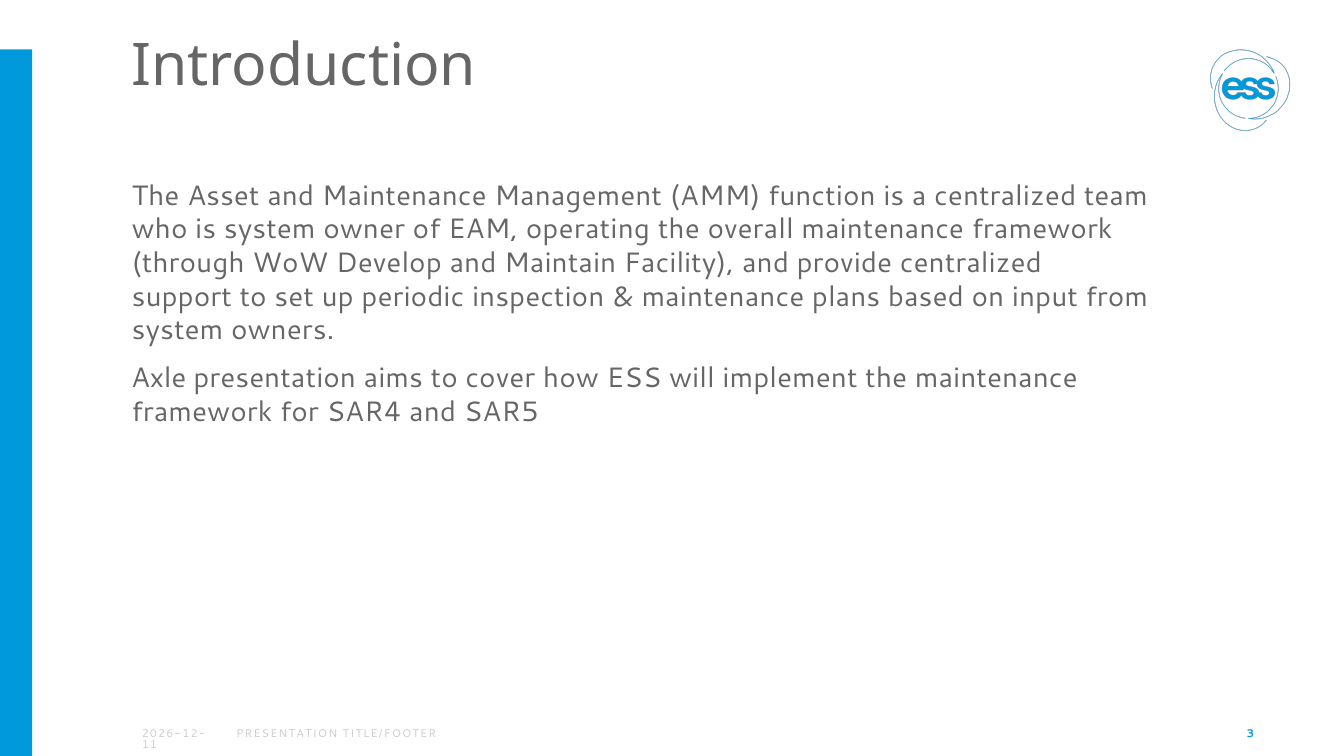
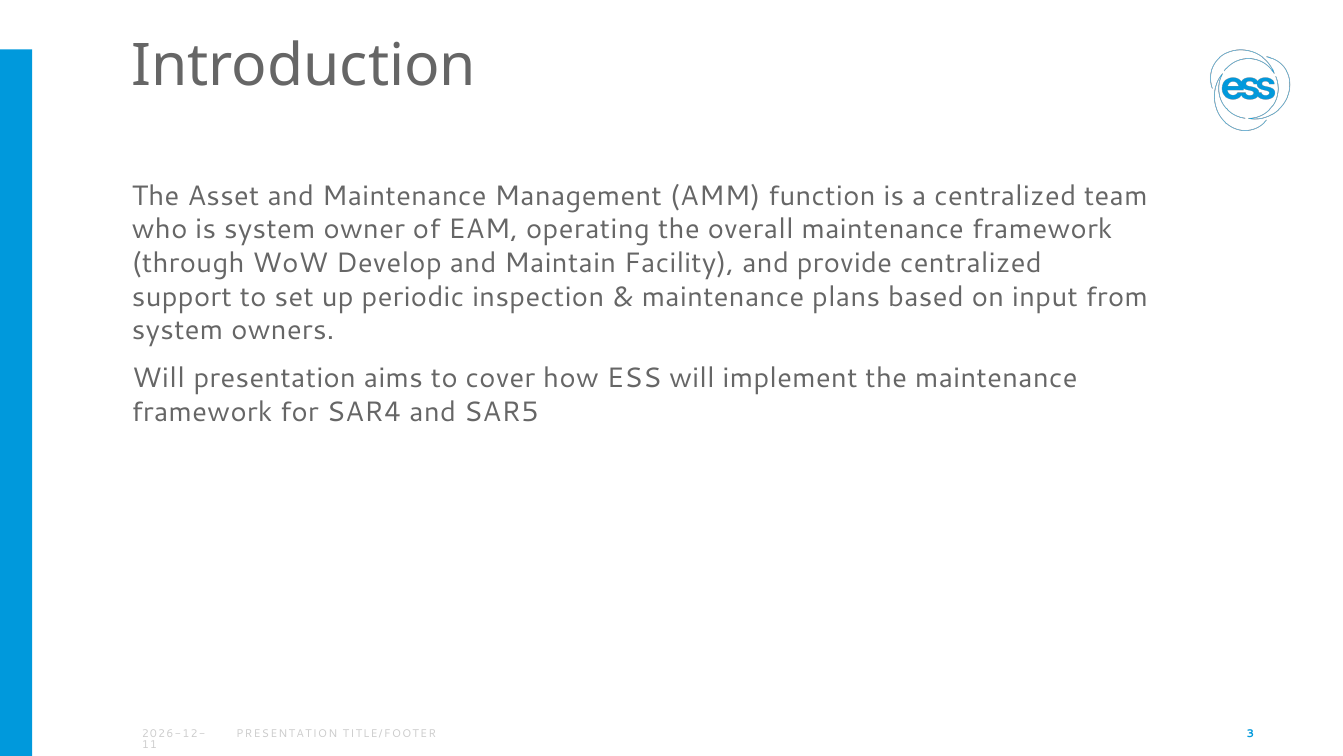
Axle at (159, 378): Axle -> Will
